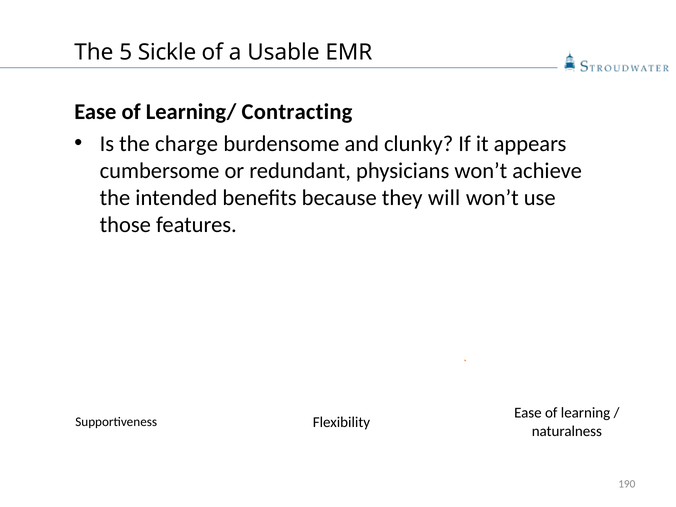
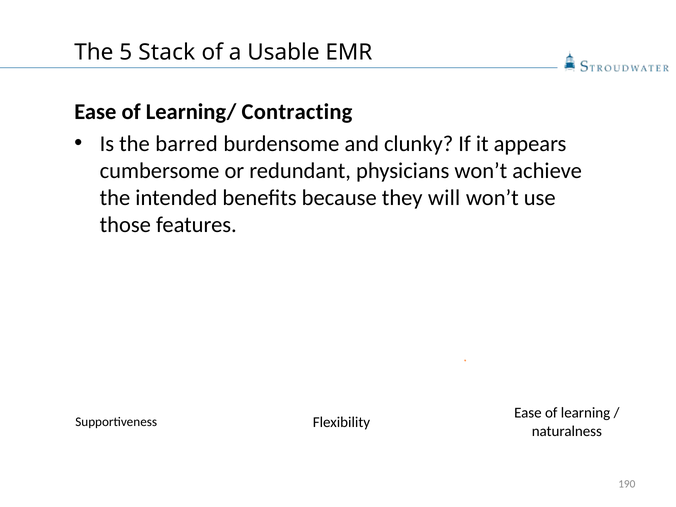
Sickle: Sickle -> Stack
charge: charge -> barred
